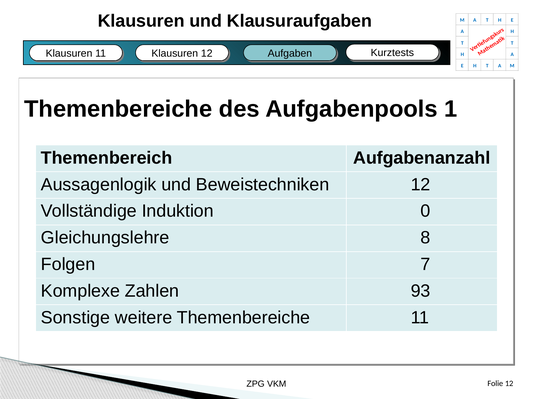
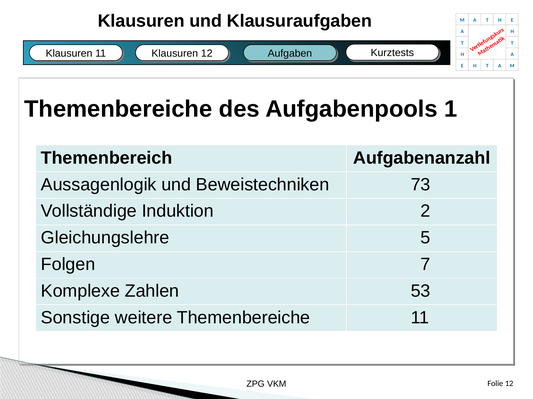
Beweistechniken 12: 12 -> 73
0: 0 -> 2
8: 8 -> 5
93: 93 -> 53
